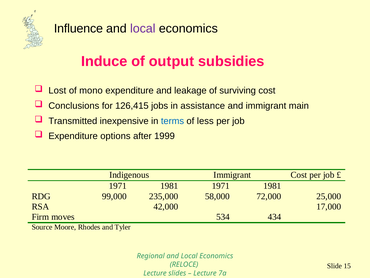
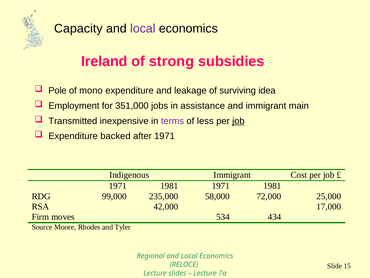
Influence: Influence -> Capacity
Induce: Induce -> Ireland
output: output -> strong
Lost: Lost -> Pole
surviving cost: cost -> idea
Conclusions: Conclusions -> Employment
126,415: 126,415 -> 351,000
terms colour: blue -> purple
job at (238, 121) underline: none -> present
options: options -> backed
after 1999: 1999 -> 1971
